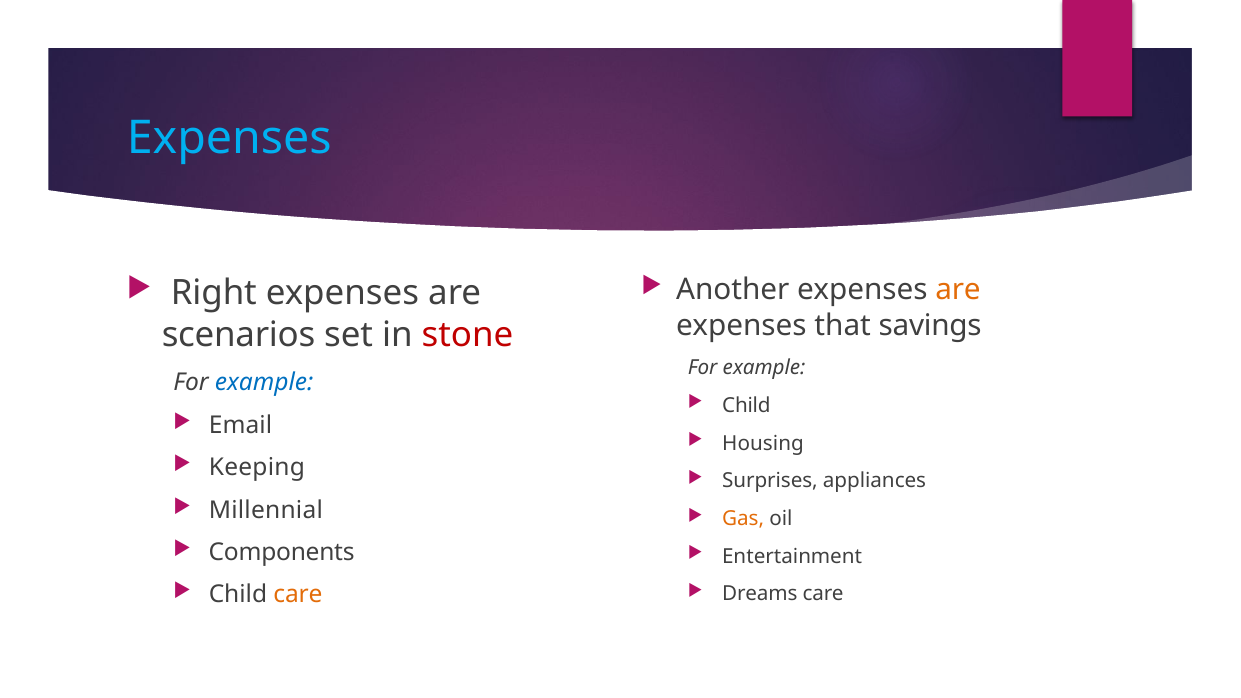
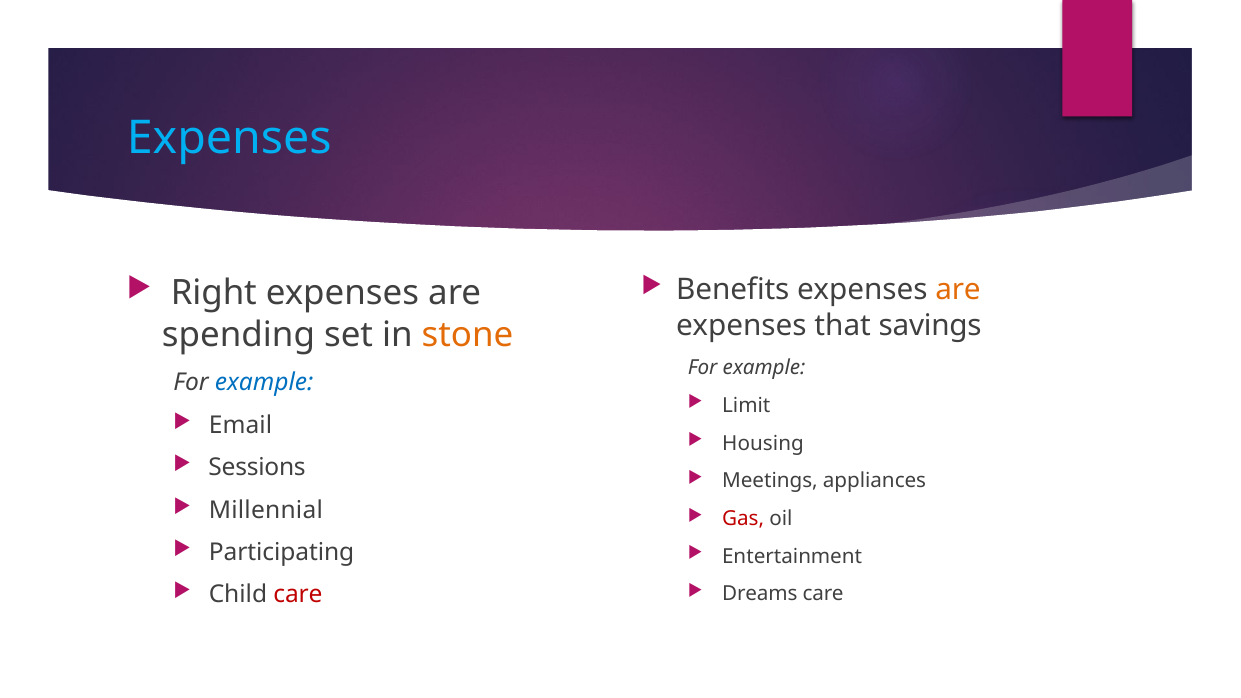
Another: Another -> Benefits
scenarios: scenarios -> spending
stone colour: red -> orange
Child at (746, 405): Child -> Limit
Keeping: Keeping -> Sessions
Surprises: Surprises -> Meetings
Gas colour: orange -> red
Components: Components -> Participating
care at (298, 595) colour: orange -> red
